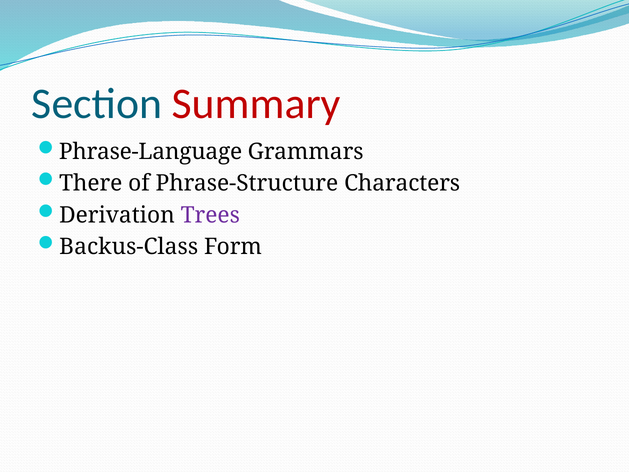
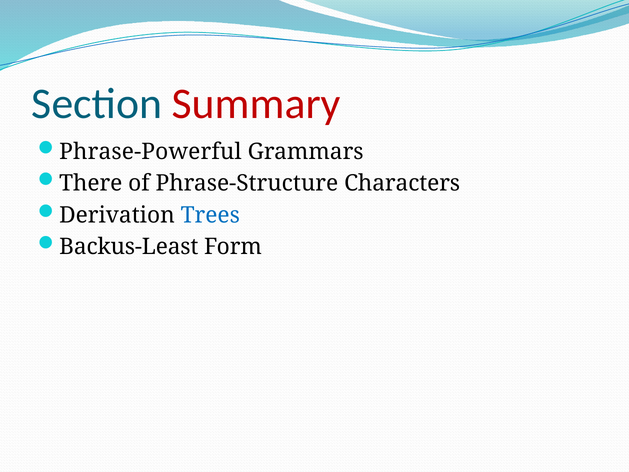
Phrase-Language: Phrase-Language -> Phrase-Powerful
Trees colour: purple -> blue
Backus-Class: Backus-Class -> Backus-Least
